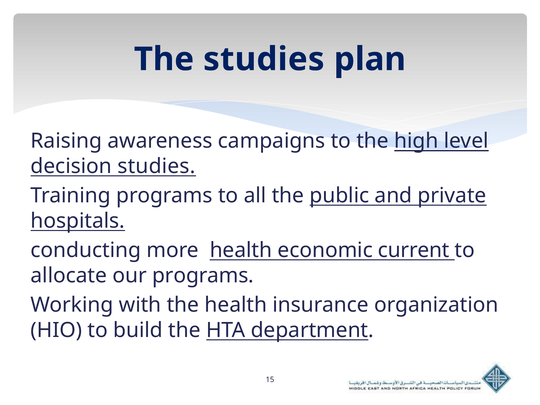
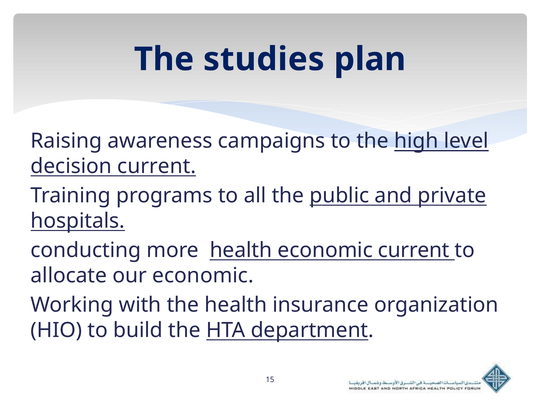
decision studies: studies -> current
our programs: programs -> economic
